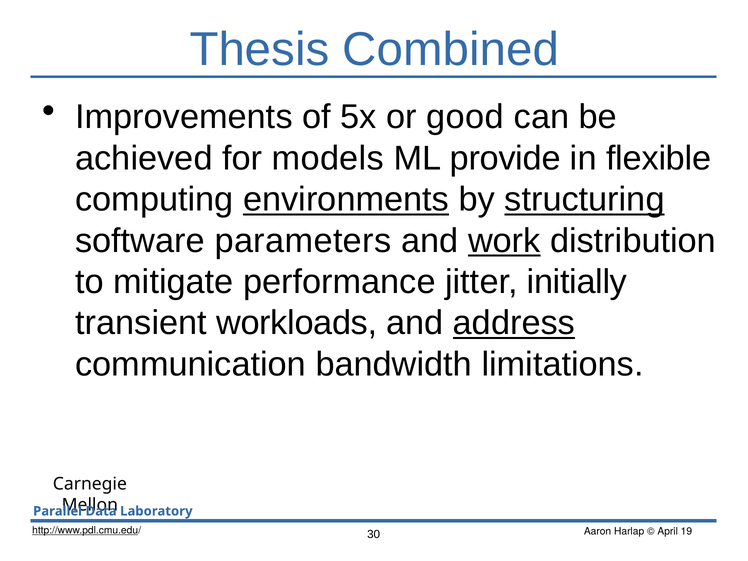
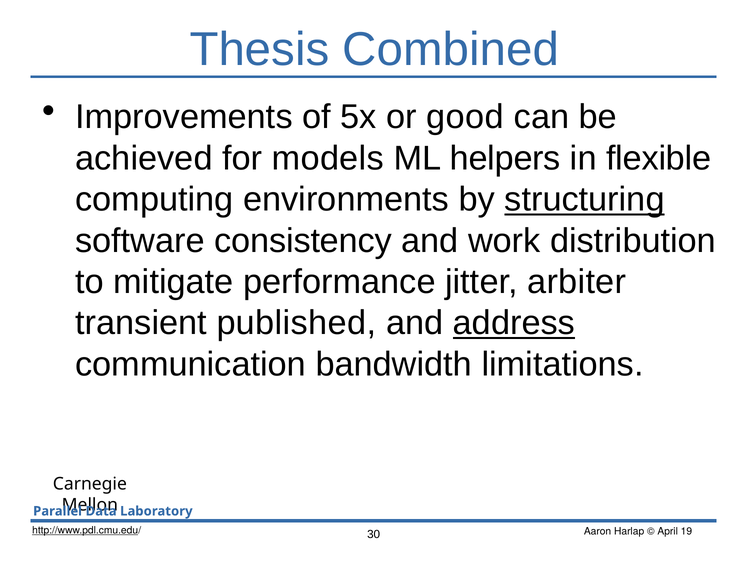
provide: provide -> helpers
environments underline: present -> none
parameters: parameters -> consistency
work underline: present -> none
initially: initially -> arbiter
workloads: workloads -> published
